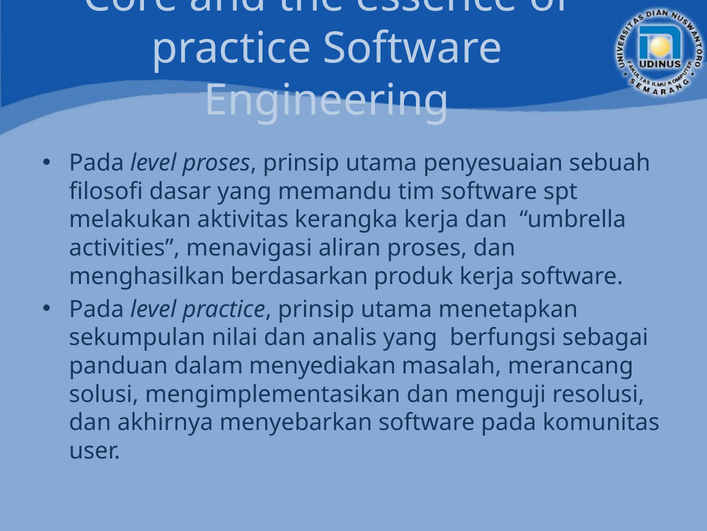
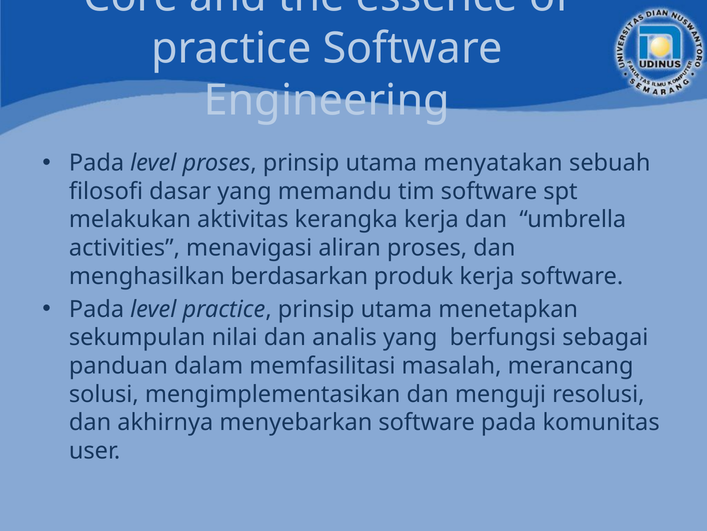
penyesuaian: penyesuaian -> menyatakan
menyediakan: menyediakan -> memfasilitasi
